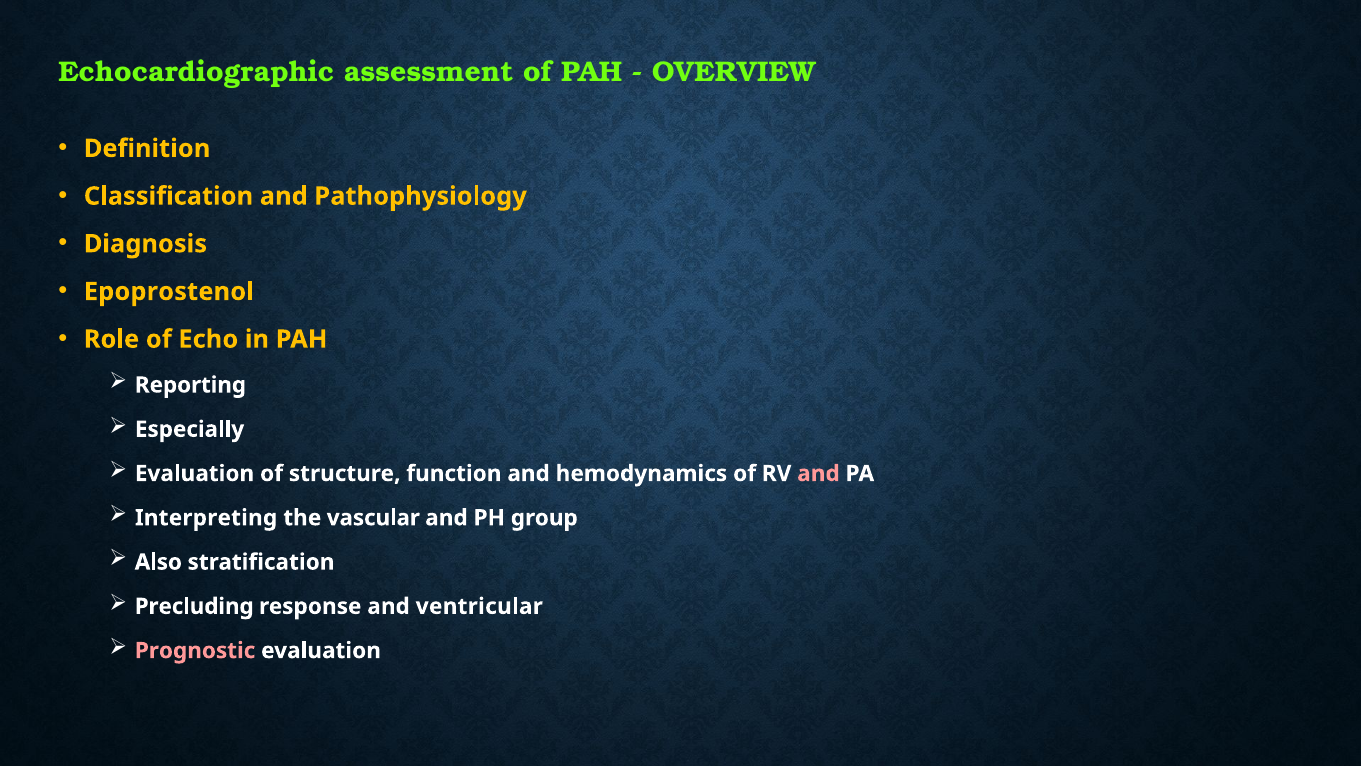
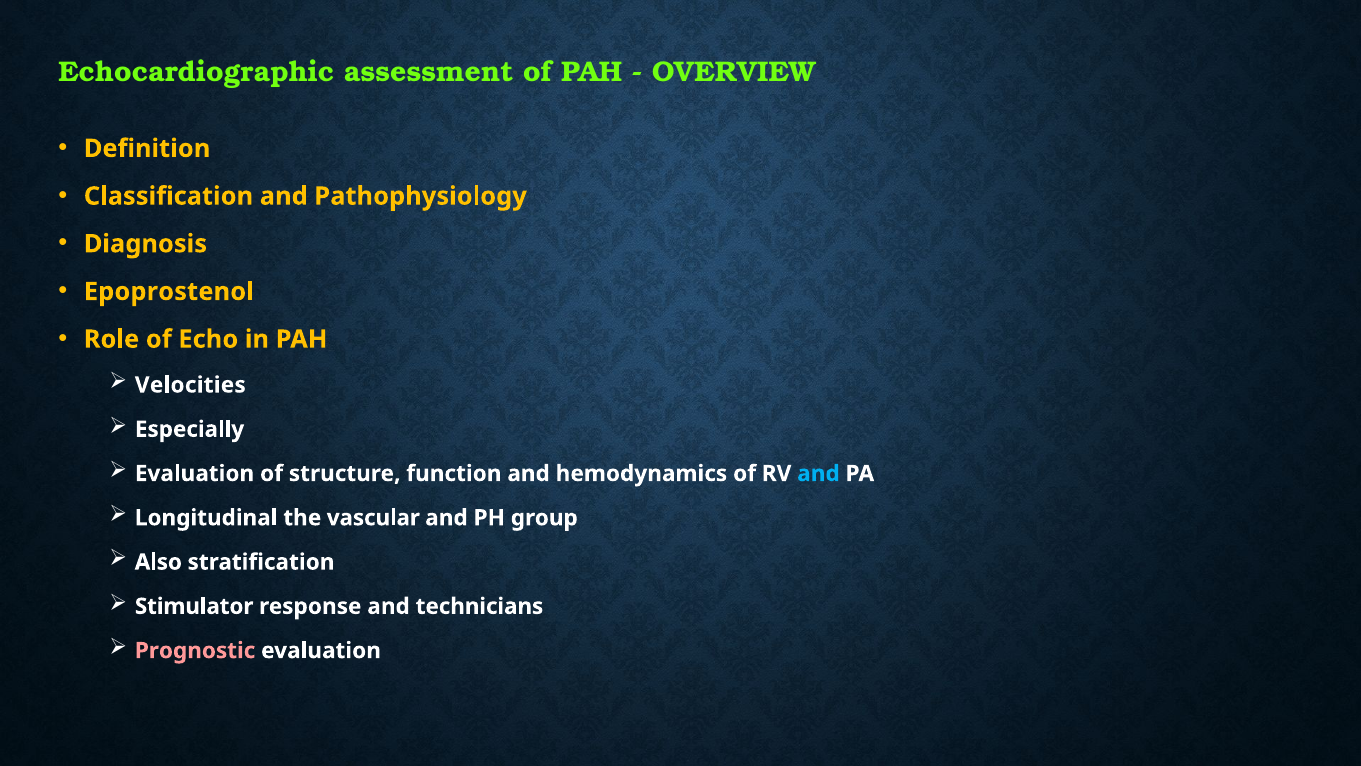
Reporting: Reporting -> Velocities
and at (818, 473) colour: pink -> light blue
Interpreting: Interpreting -> Longitudinal
Precluding: Precluding -> Stimulator
ventricular: ventricular -> technicians
